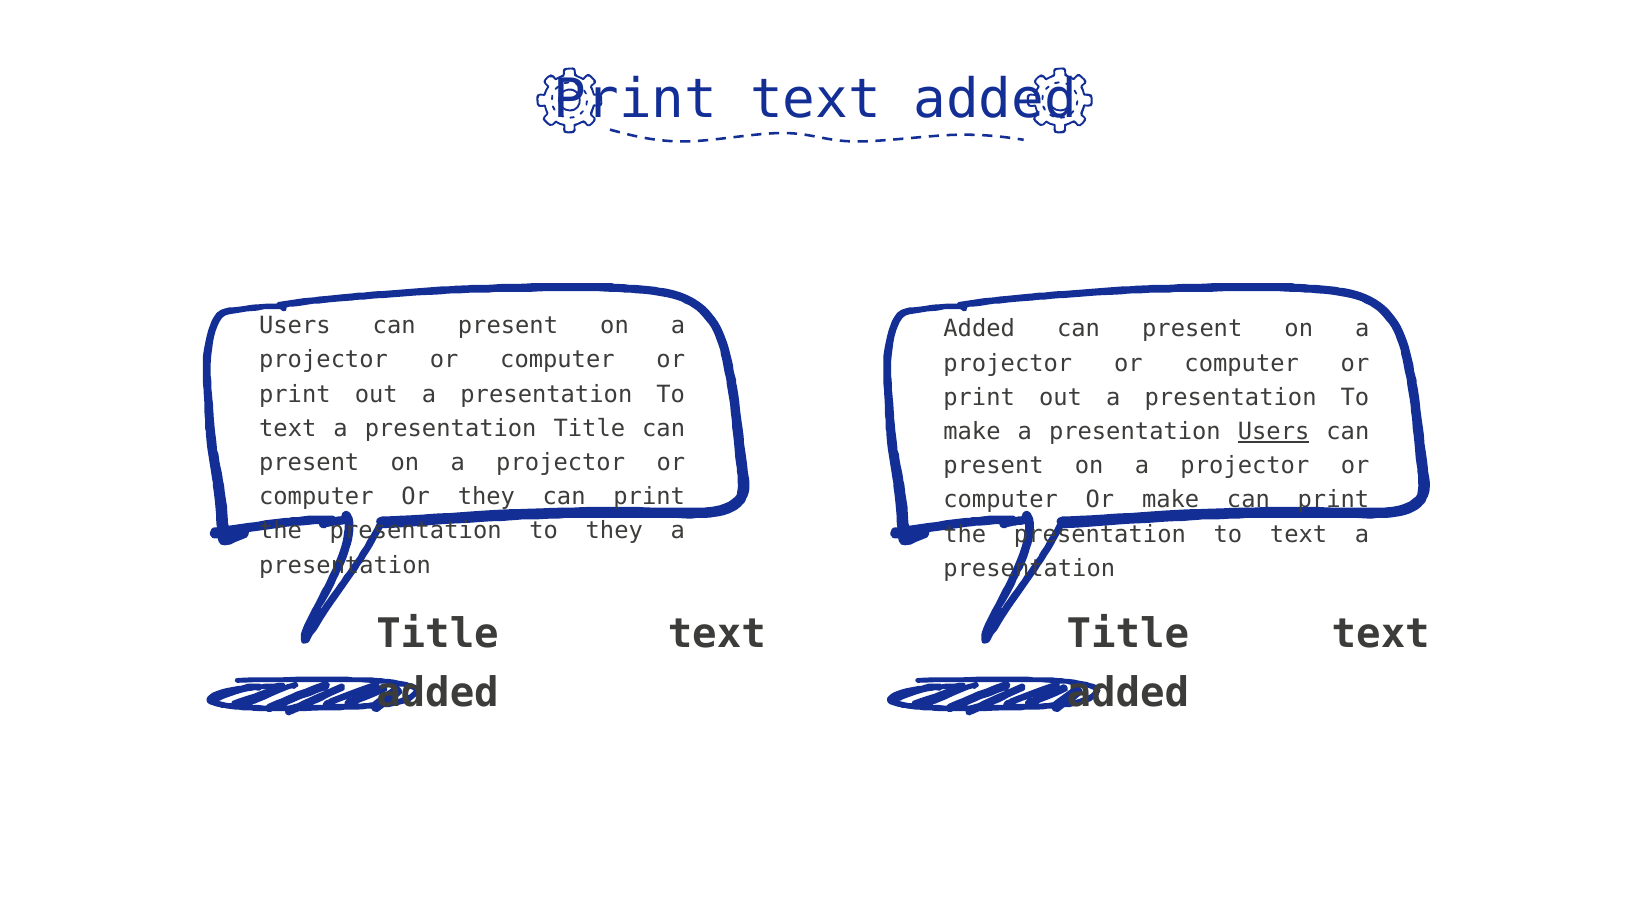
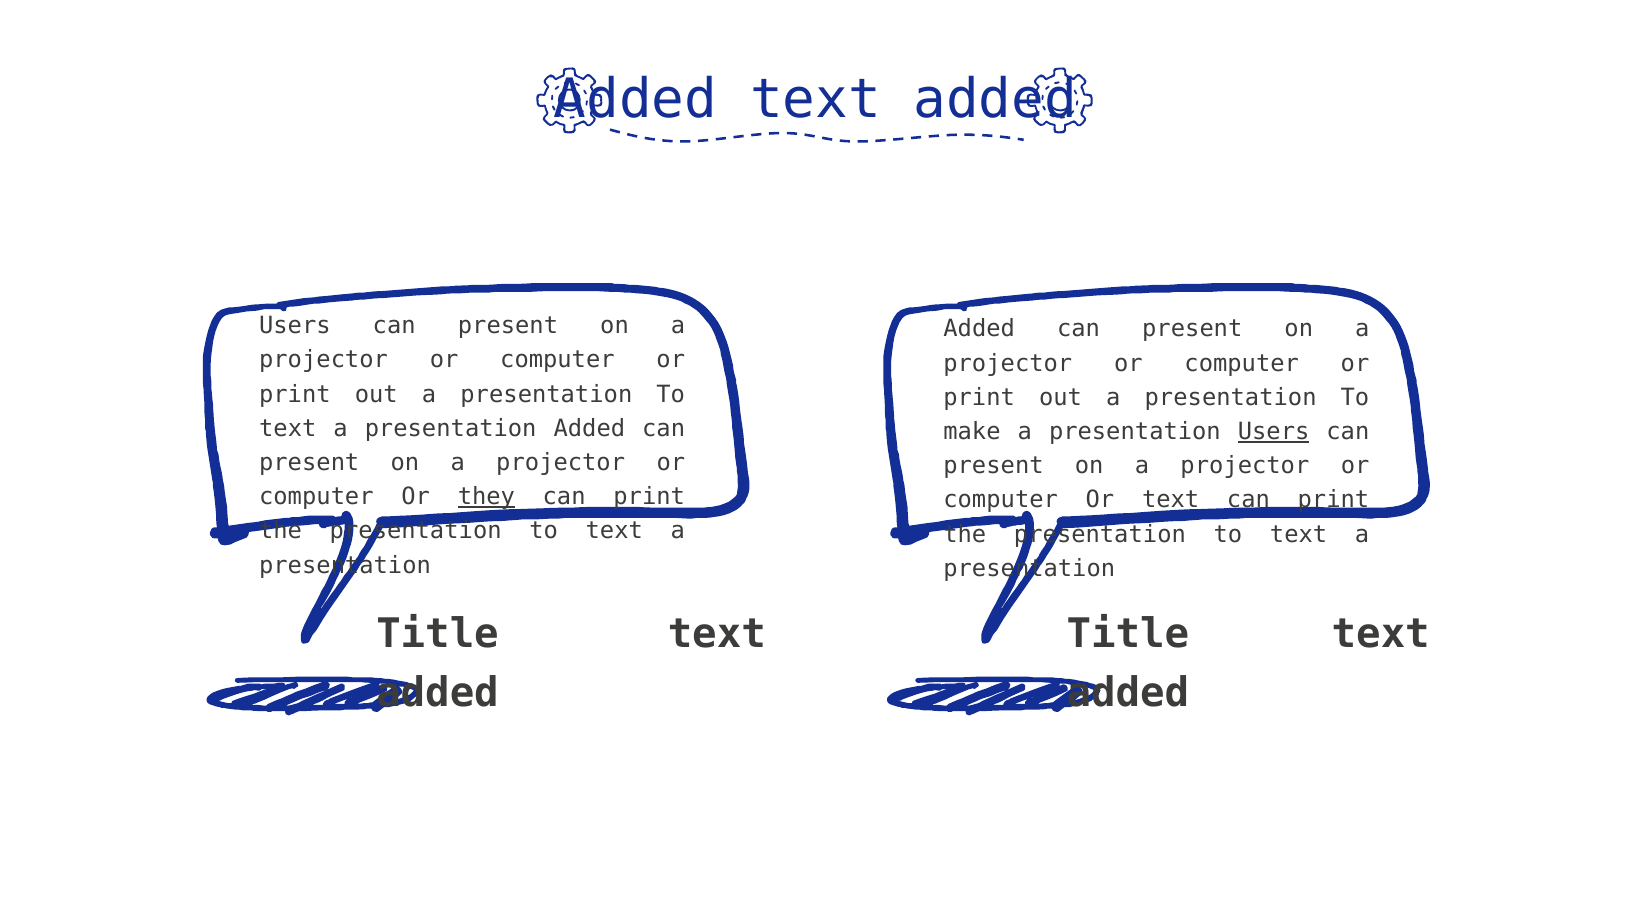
Print at (636, 100): Print -> Added
Title at (589, 429): Title -> Added
they at (486, 497) underline: none -> present
Or make: make -> text
they at (614, 531): they -> text
